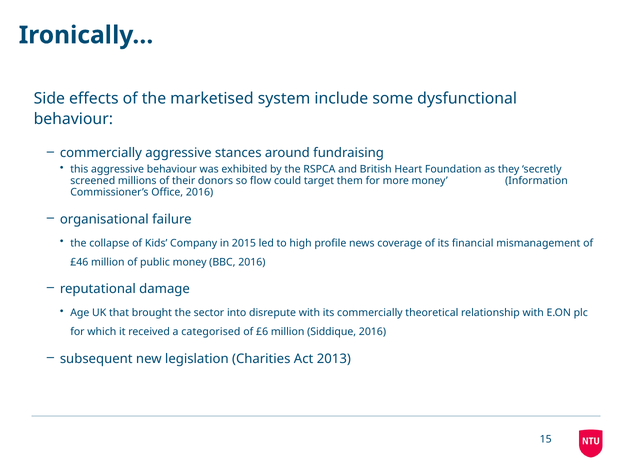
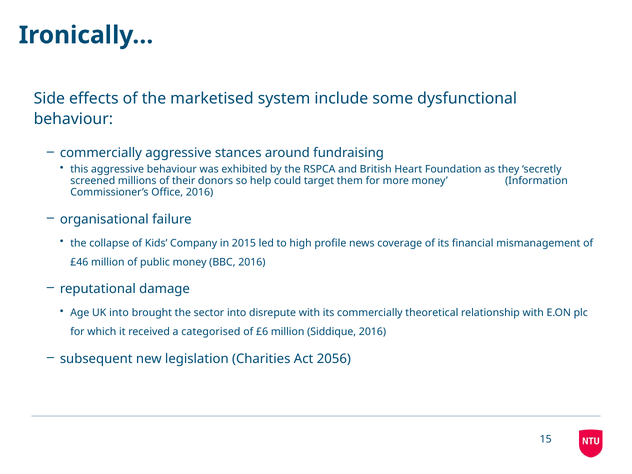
flow: flow -> help
UK that: that -> into
2013: 2013 -> 2056
